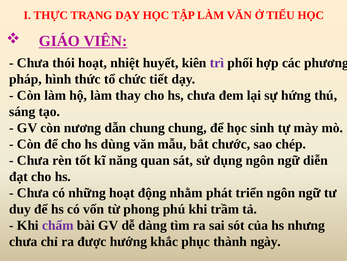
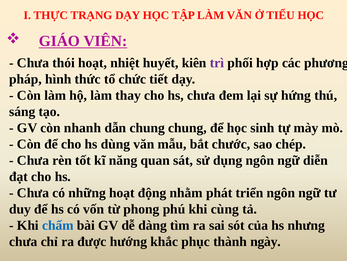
nương: nương -> nhanh
trầm: trầm -> cùng
chấm colour: purple -> blue
